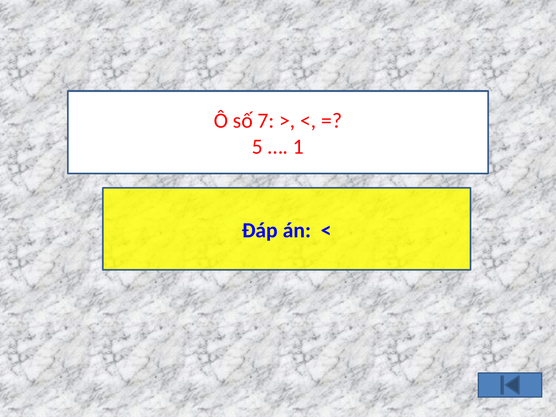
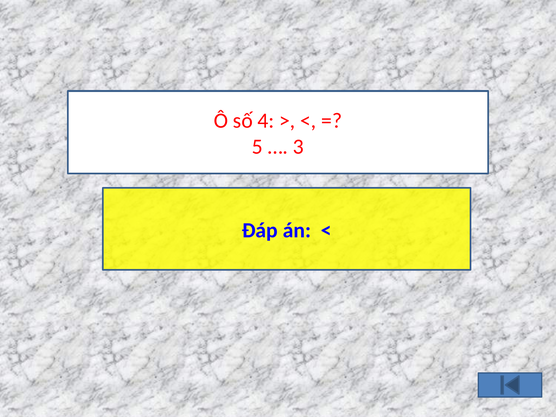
7: 7 -> 4
1: 1 -> 3
